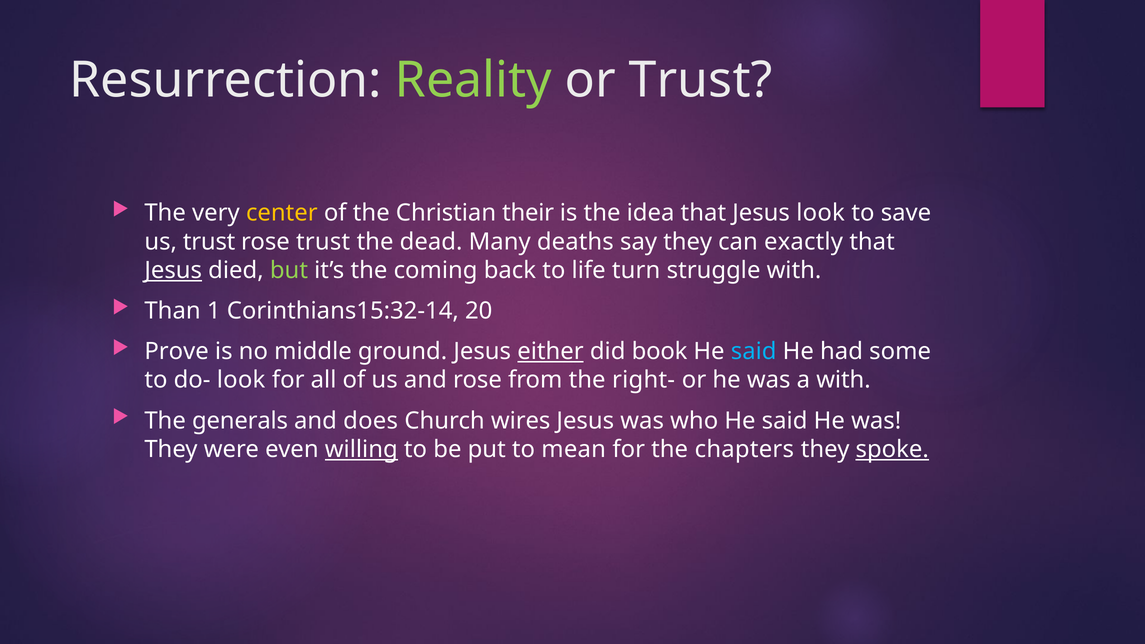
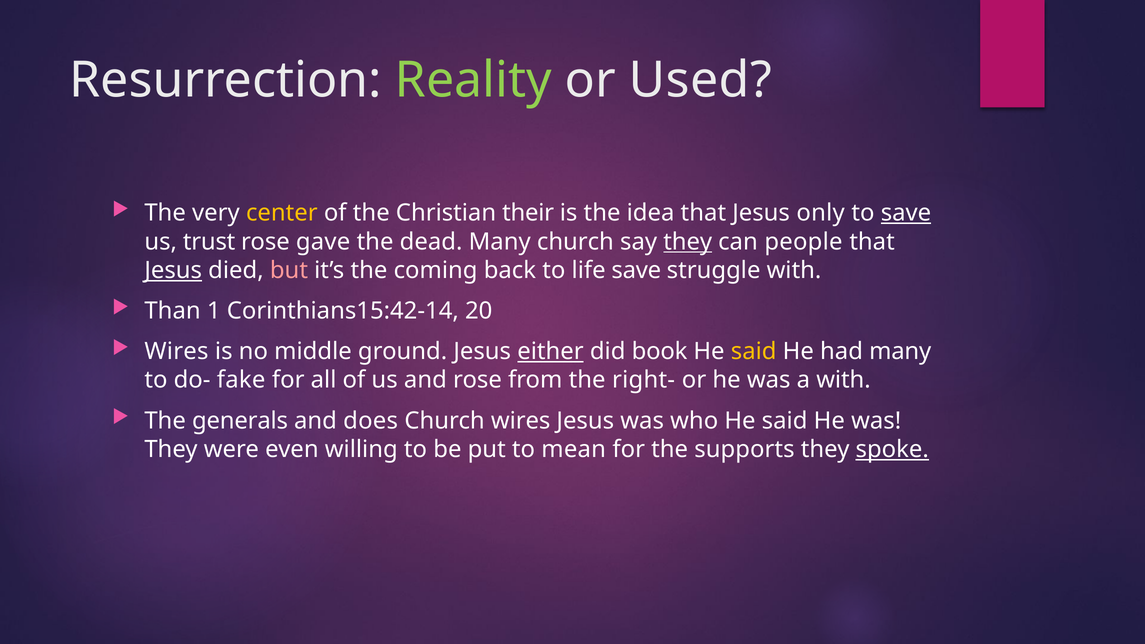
or Trust: Trust -> Used
Jesus look: look -> only
save at (906, 213) underline: none -> present
rose trust: trust -> gave
Many deaths: deaths -> church
they at (688, 242) underline: none -> present
exactly: exactly -> people
but colour: light green -> pink
life turn: turn -> save
Corinthians15:32-14: Corinthians15:32-14 -> Corinthians15:42-14
Prove at (177, 352): Prove -> Wires
said at (754, 352) colour: light blue -> yellow
had some: some -> many
do- look: look -> fake
willing underline: present -> none
chapters: chapters -> supports
